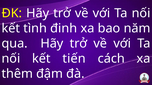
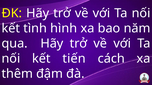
đinh: đinh -> hình
